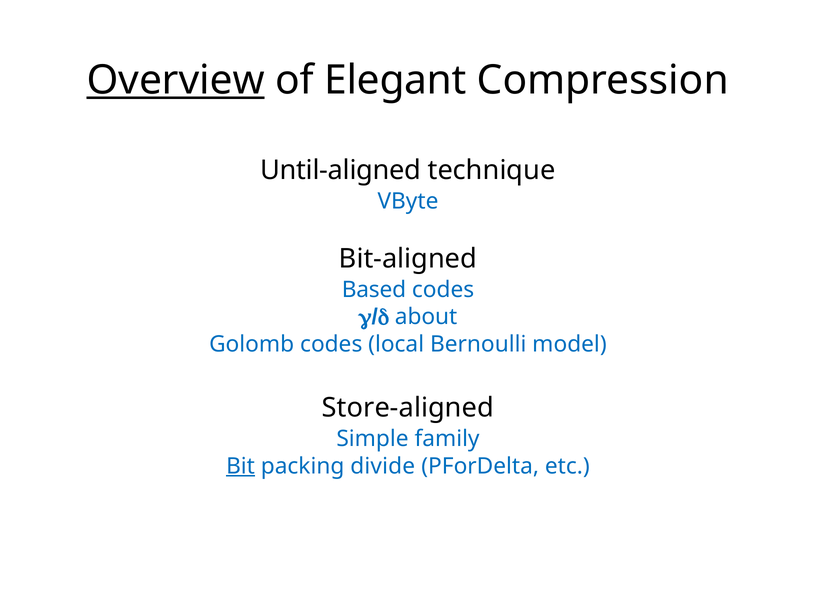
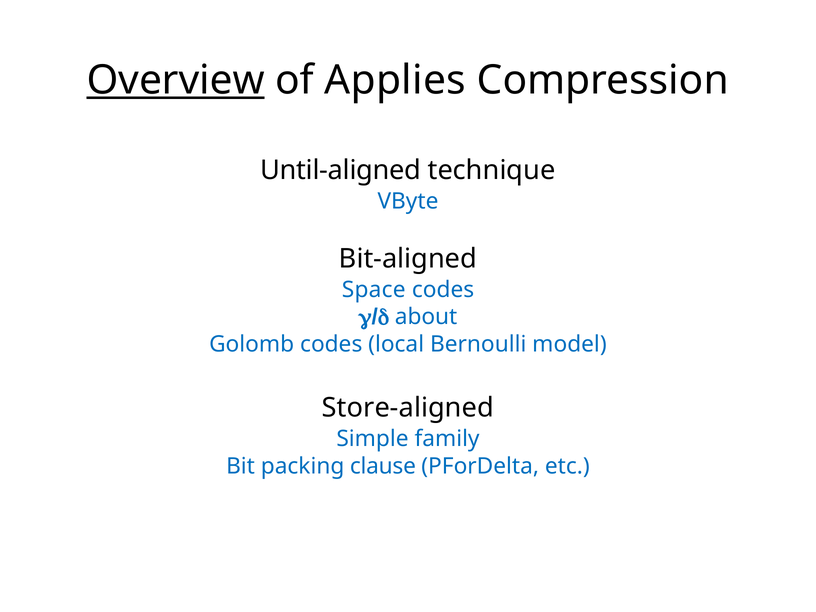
Elegant: Elegant -> Applies
Based: Based -> Space
Bit underline: present -> none
divide: divide -> clause
